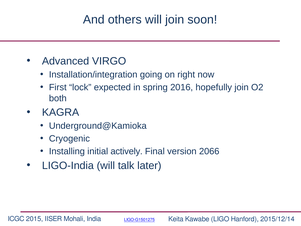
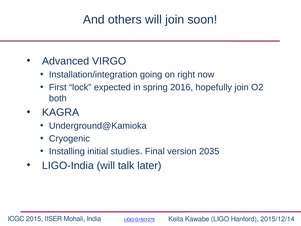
actively: actively -> studies
2066: 2066 -> 2035
